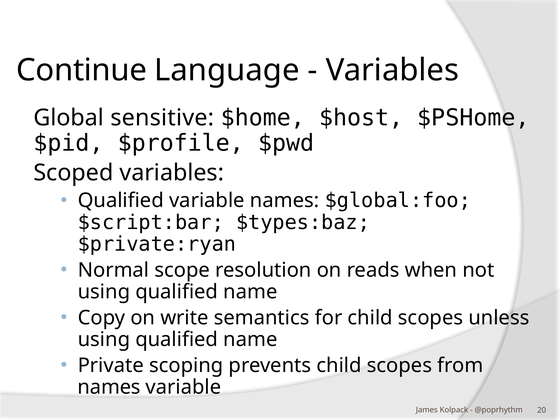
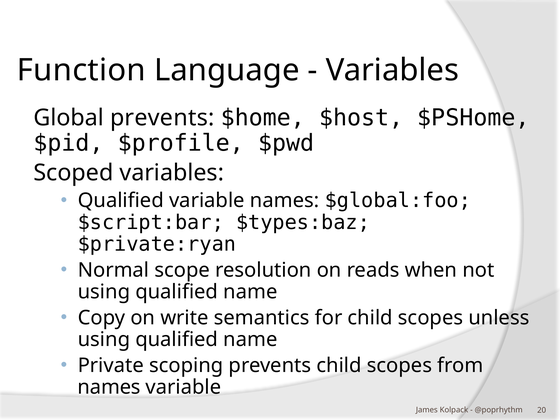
Continue: Continue -> Function
Global sensitive: sensitive -> prevents
